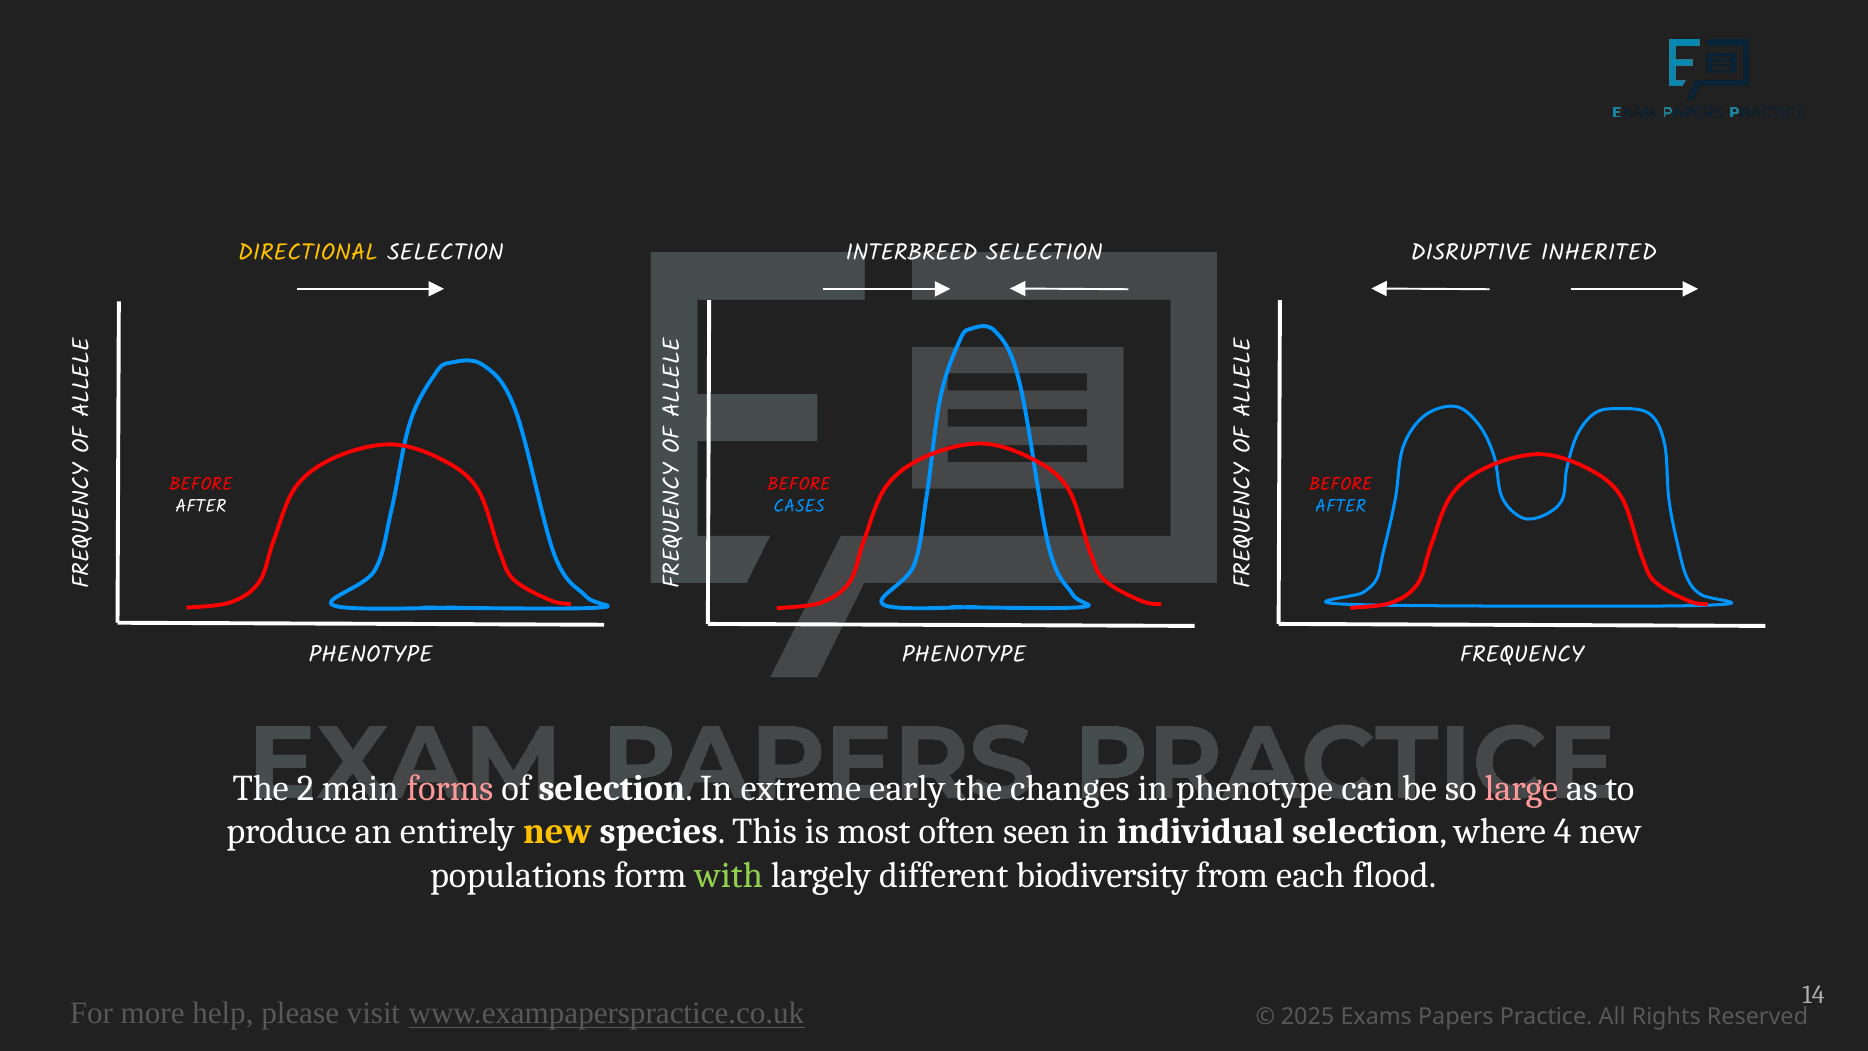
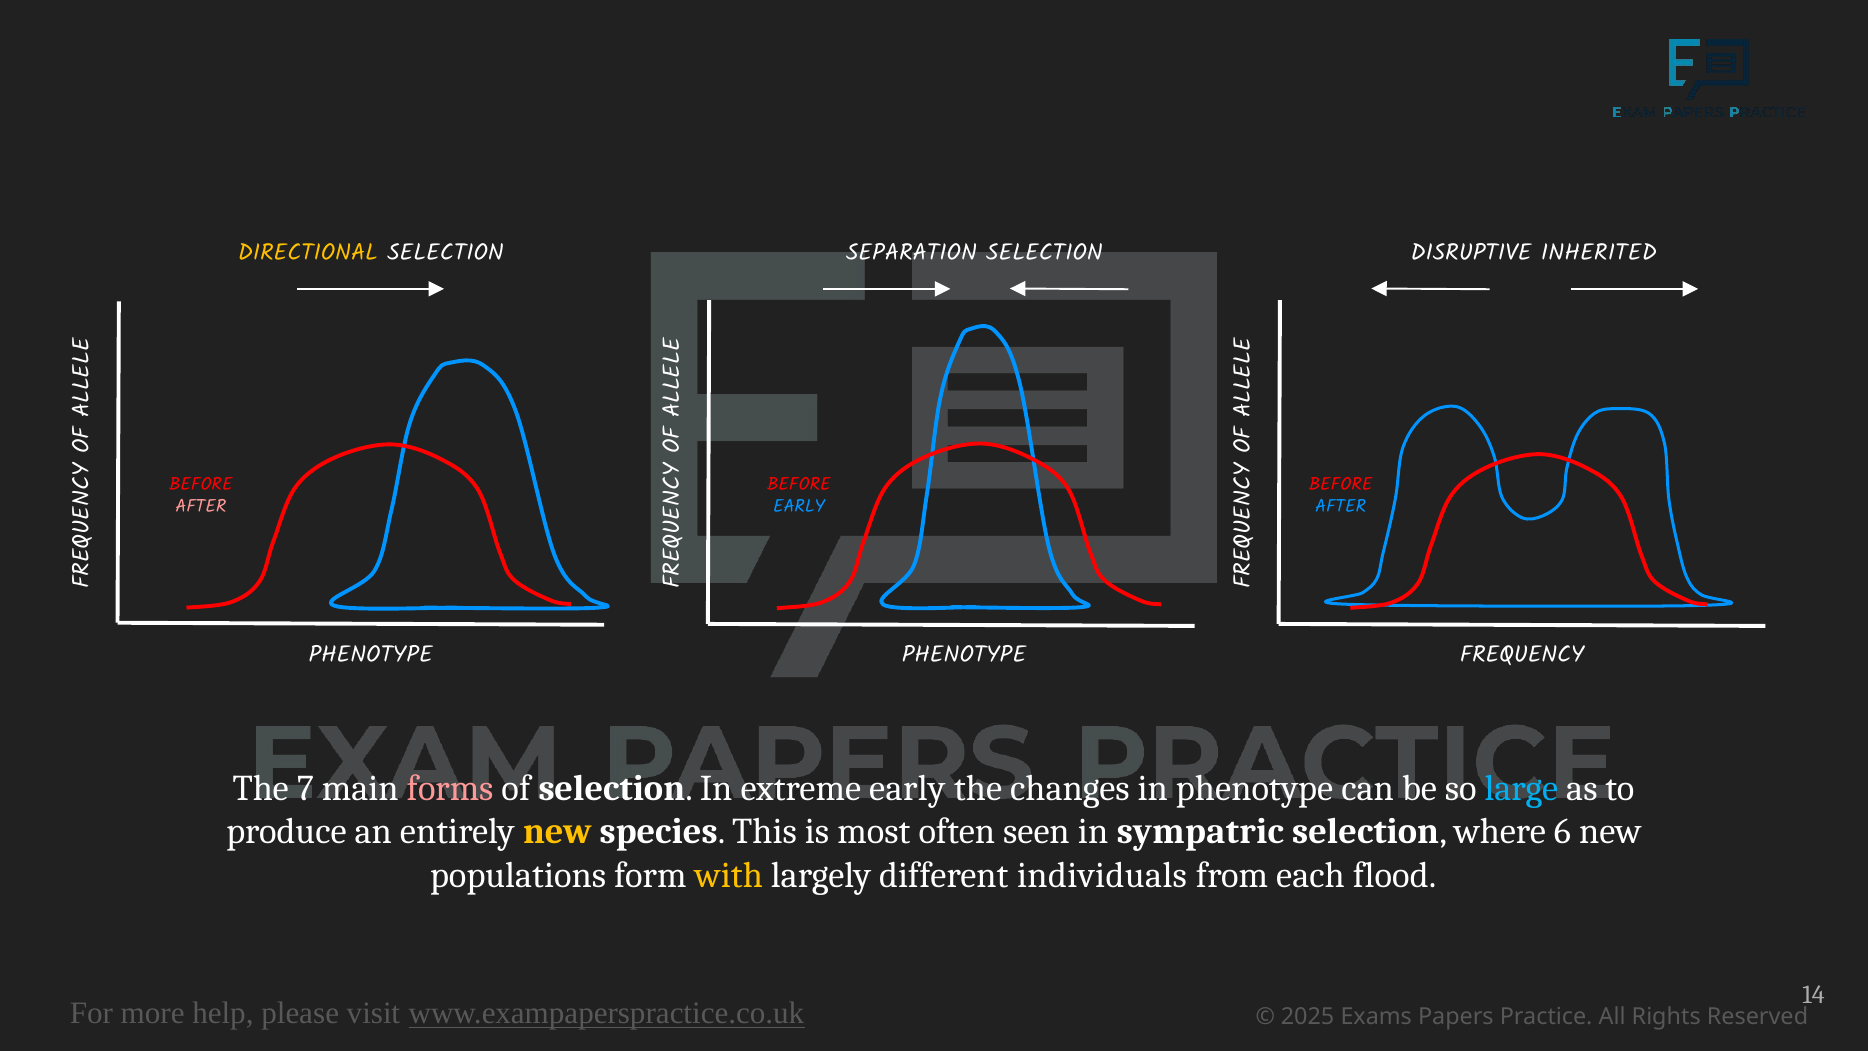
INTERBREED: INTERBREED -> SEPARATION
AFTER at (201, 506) colour: white -> pink
CASES at (799, 506): CASES -> EARLY
2: 2 -> 7
large colour: pink -> light blue
individual: individual -> sympatric
4: 4 -> 6
with colour: light green -> yellow
biodiversity: biodiversity -> individuals
